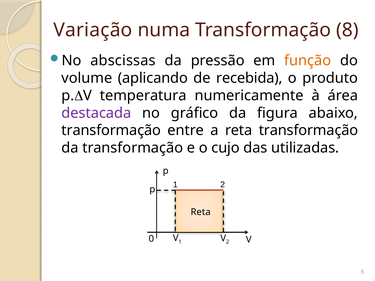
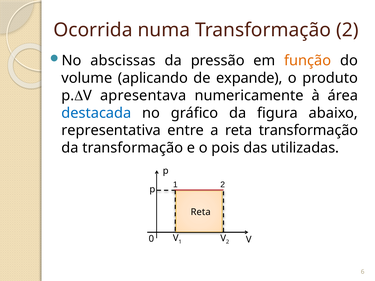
Variação: Variação -> Ocorrida
Transformação 8: 8 -> 2
recebida: recebida -> expande
temperatura: temperatura -> apresentava
destacada colour: purple -> blue
transformação at (111, 131): transformação -> representativa
cujo: cujo -> pois
